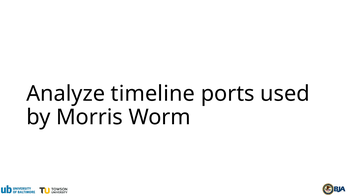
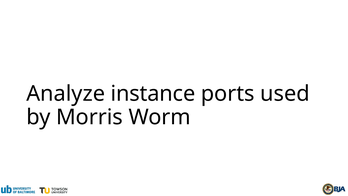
timeline: timeline -> instance
